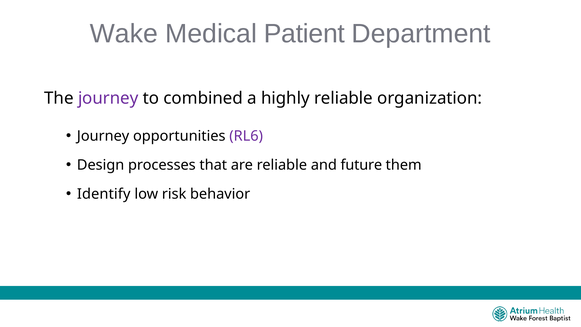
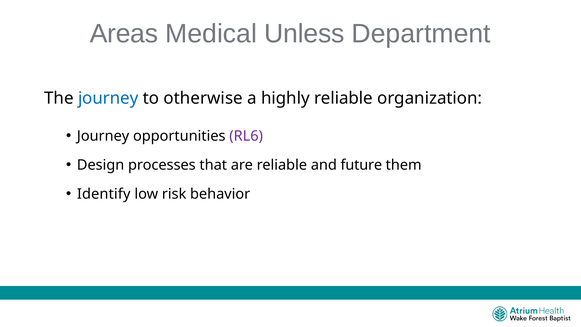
Wake: Wake -> Areas
Patient: Patient -> Unless
journey at (108, 98) colour: purple -> blue
combined: combined -> otherwise
